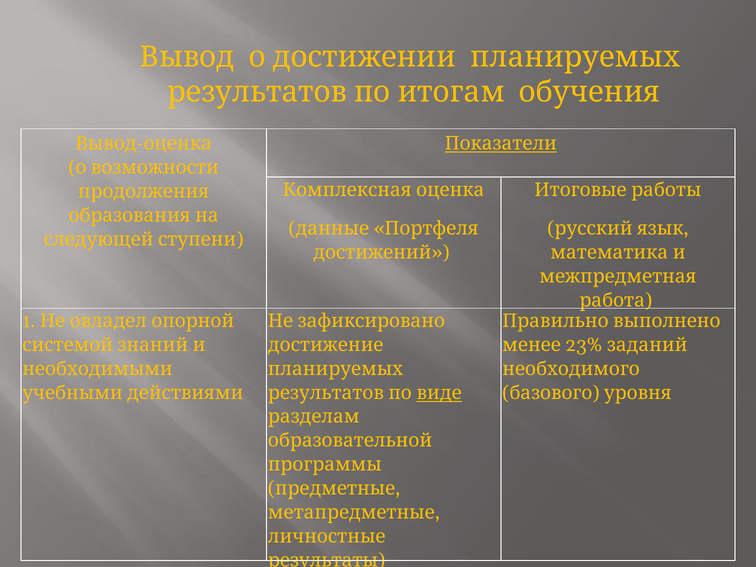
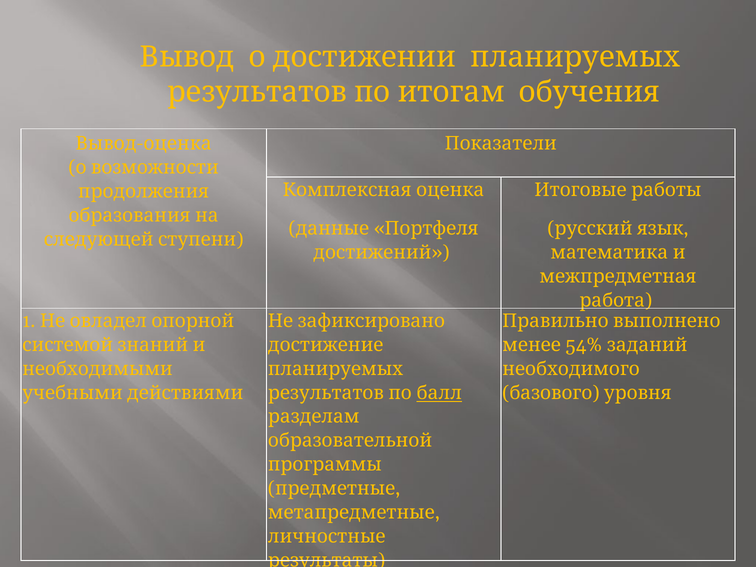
Показатели underline: present -> none
23%: 23% -> 54%
виде: виде -> балл
